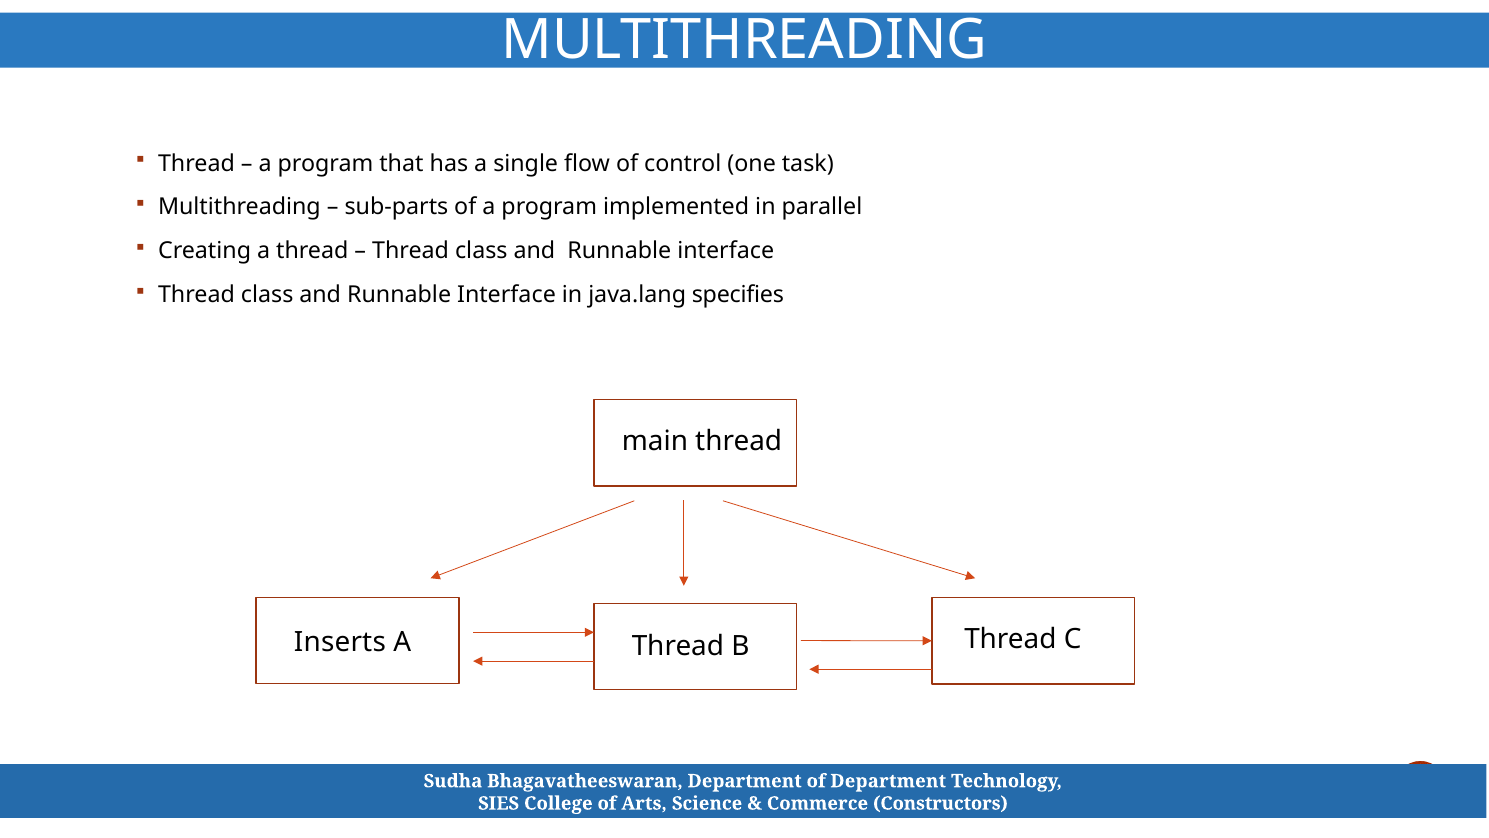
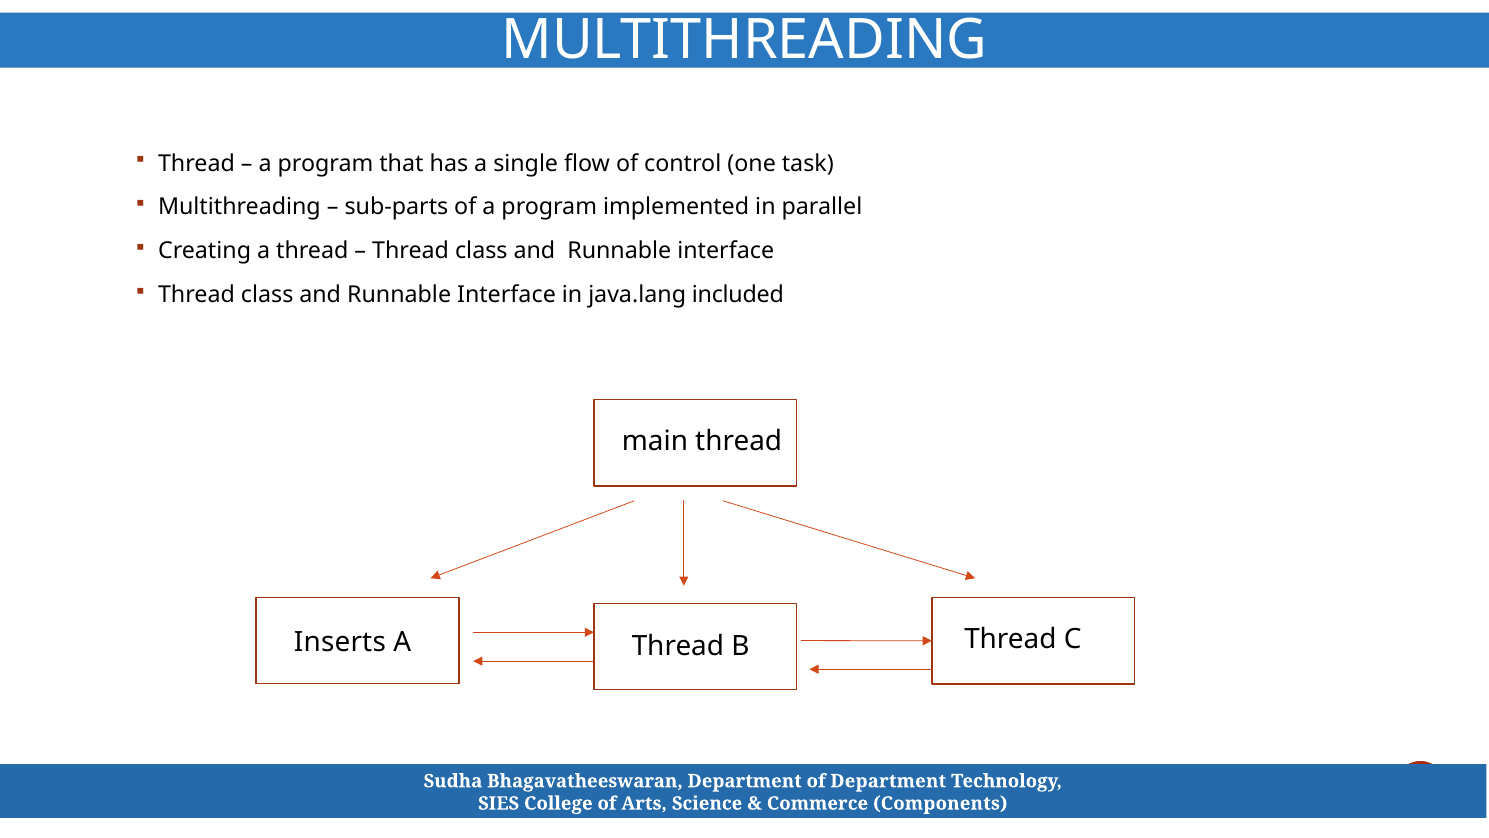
specifies: specifies -> included
Constructors: Constructors -> Components
